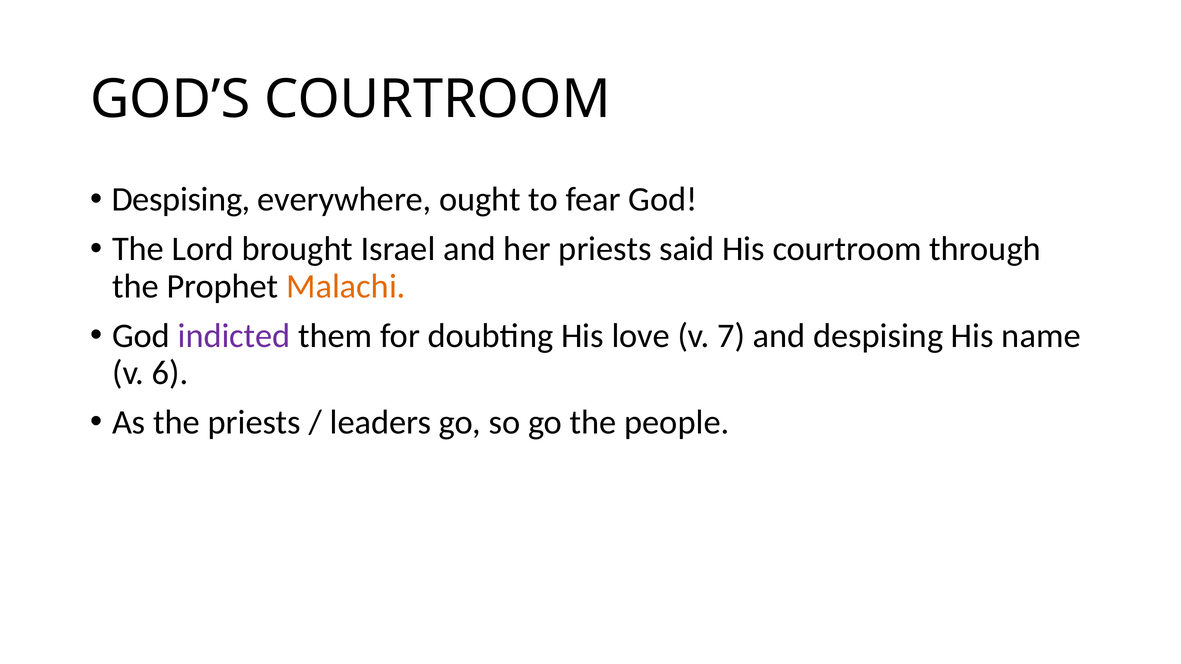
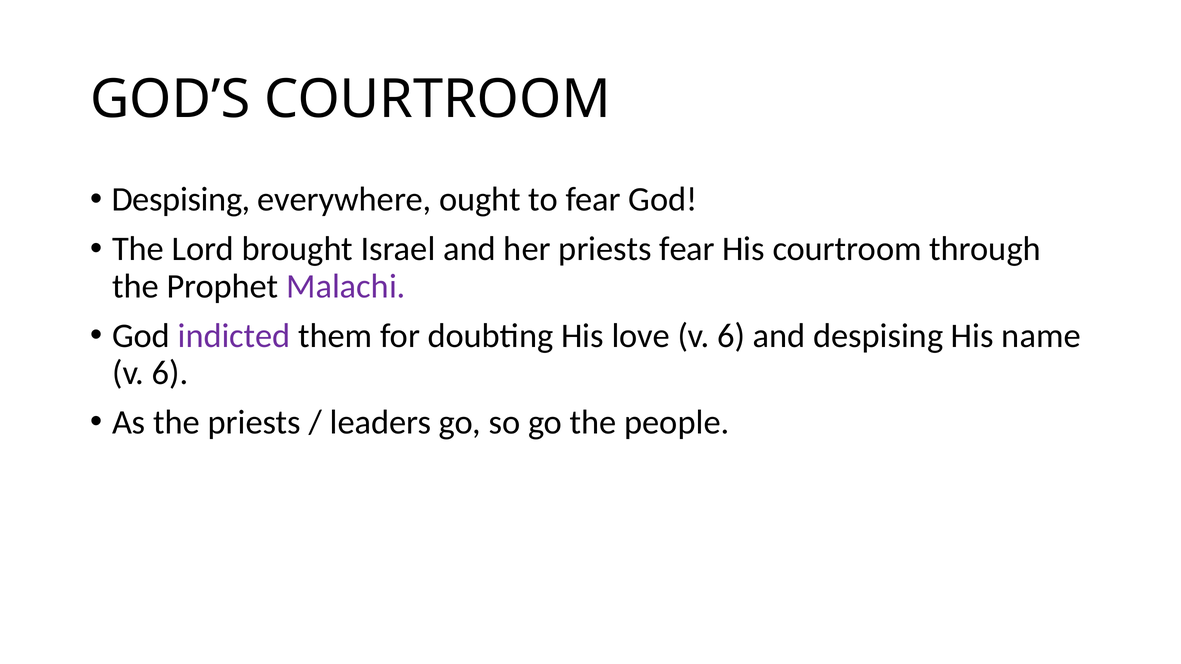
priests said: said -> fear
Malachi colour: orange -> purple
love v 7: 7 -> 6
